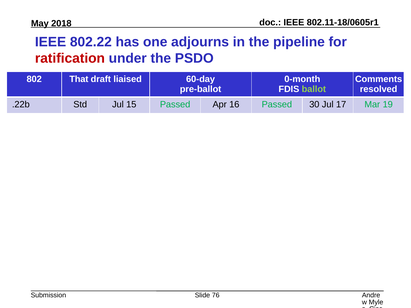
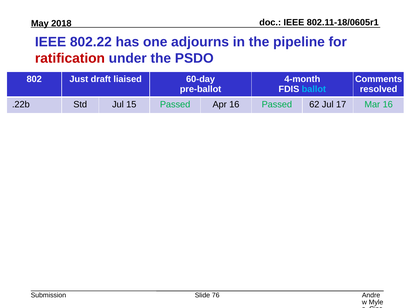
That: That -> Just
0-month: 0-month -> 4-month
ballot colour: light green -> light blue
30: 30 -> 62
Mar 19: 19 -> 16
